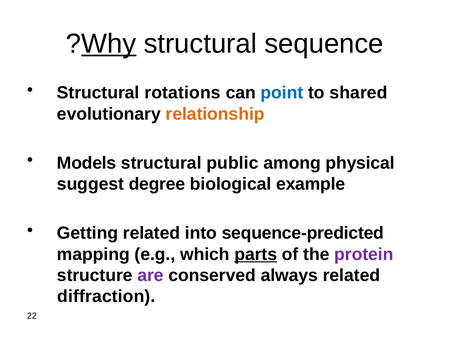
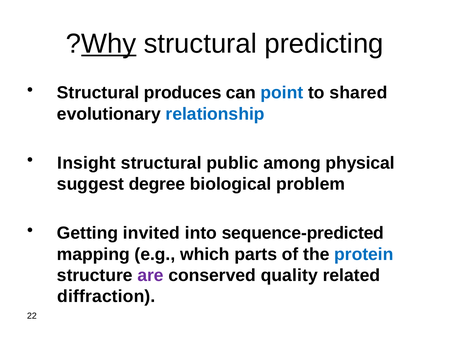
sequence: sequence -> predicting
rotations: rotations -> produces
relationship colour: orange -> blue
Models: Models -> Insight
example: example -> problem
Getting related: related -> invited
parts underline: present -> none
protein colour: purple -> blue
always: always -> quality
